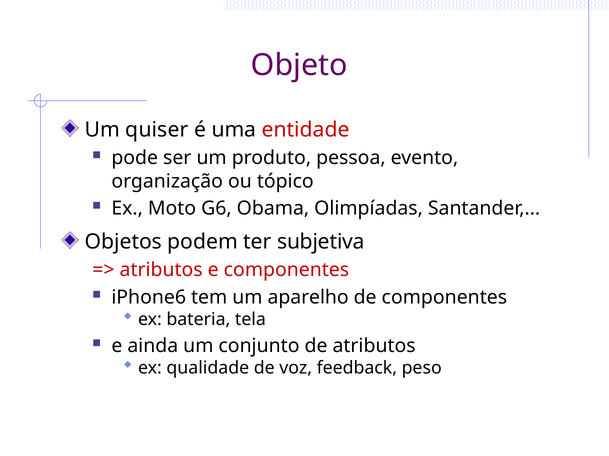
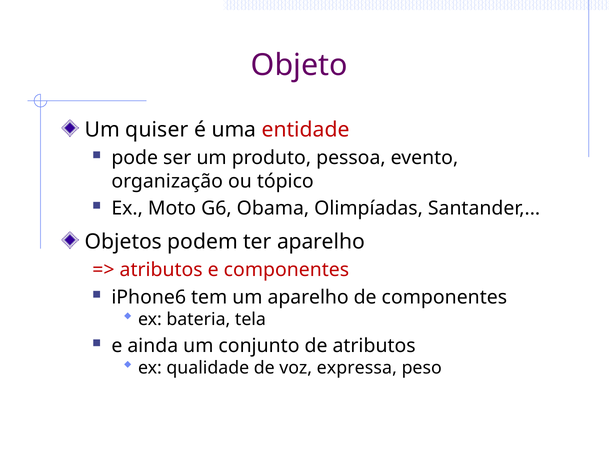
ter subjetiva: subjetiva -> aparelho
feedback: feedback -> expressa
